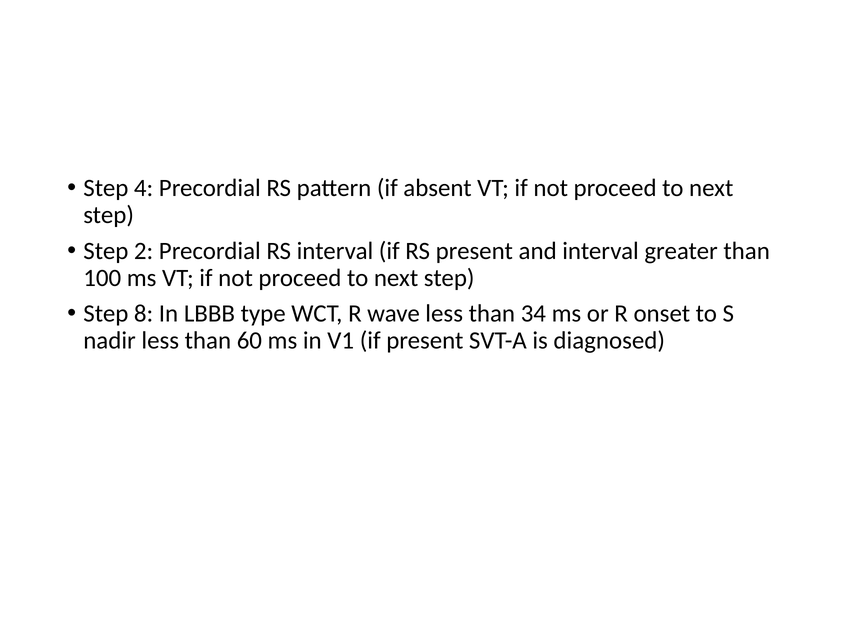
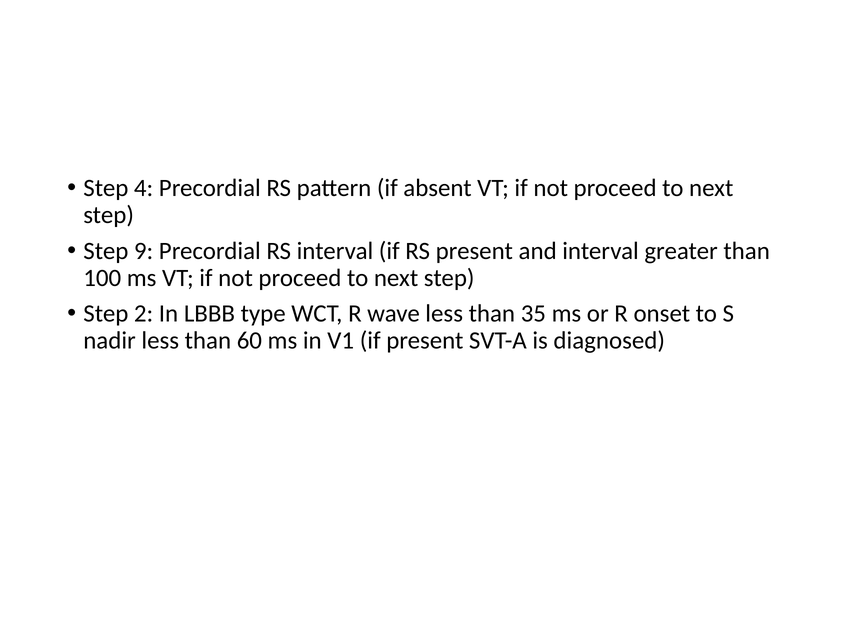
2: 2 -> 9
8: 8 -> 2
34: 34 -> 35
